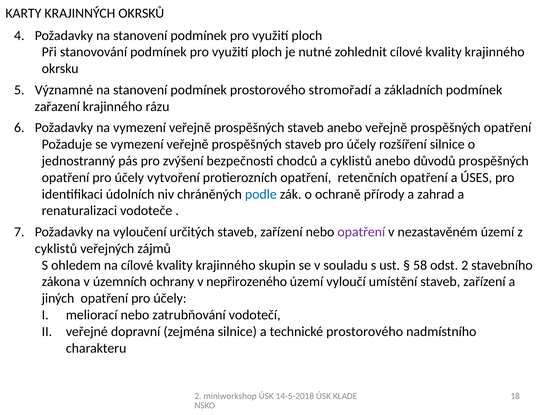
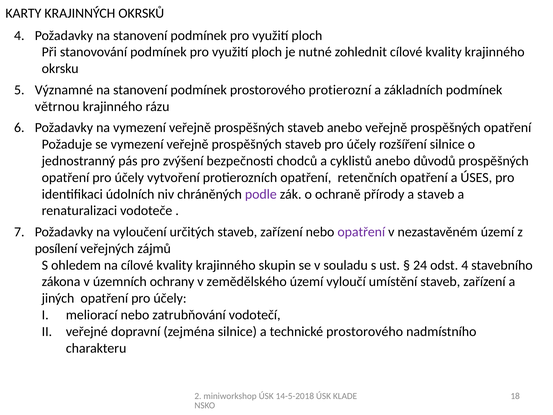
stromořadí: stromořadí -> protierozní
zařazení: zařazení -> větrnou
podle colour: blue -> purple
a zahrad: zahrad -> staveb
cyklistů at (56, 248): cyklistů -> posílení
58: 58 -> 24
odst 2: 2 -> 4
nepřirozeného: nepřirozeného -> zemědělského
